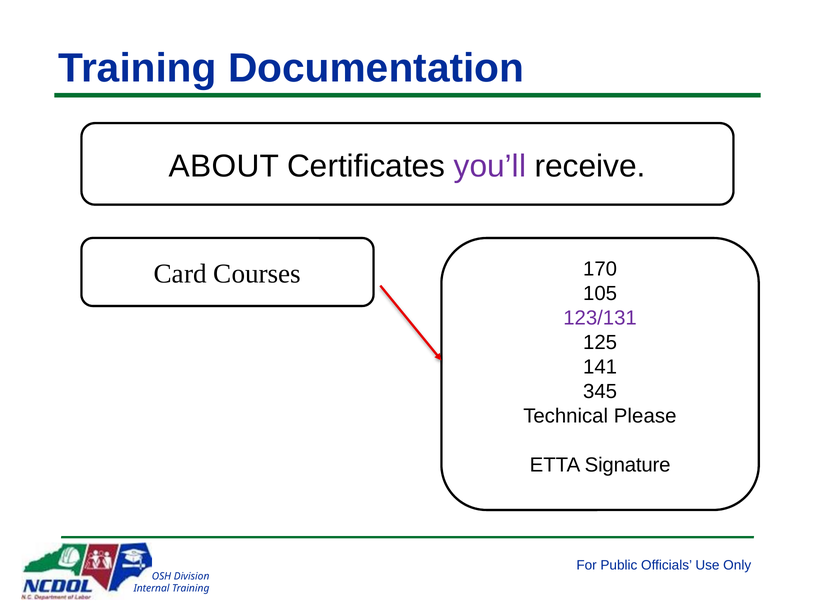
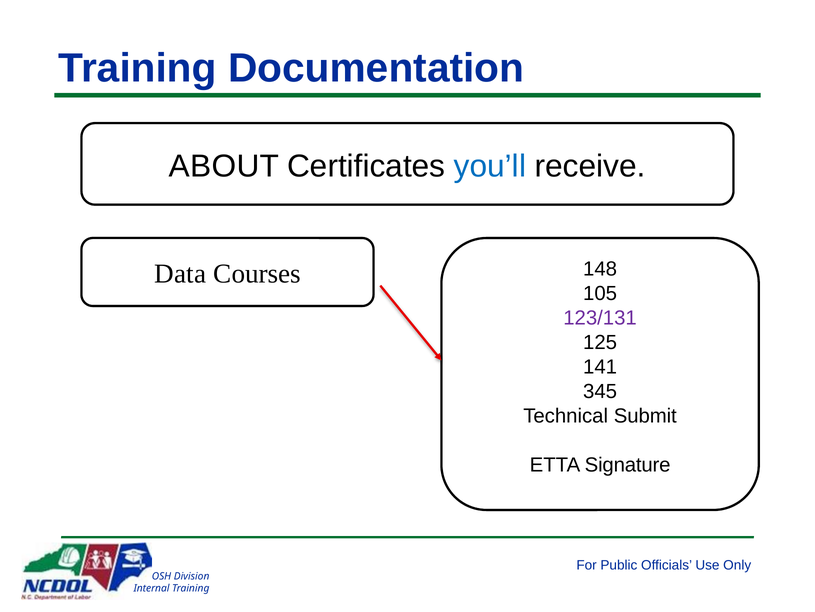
you’ll colour: purple -> blue
Card: Card -> Data
170: 170 -> 148
Please: Please -> Submit
